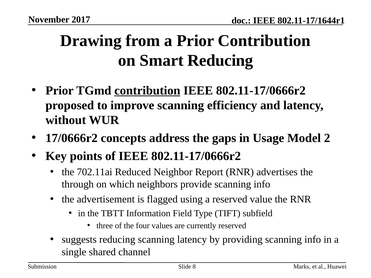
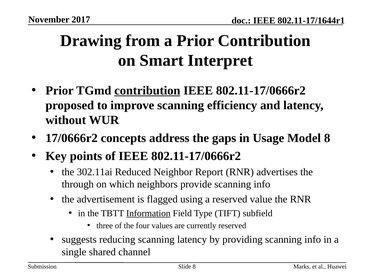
Smart Reducing: Reducing -> Interpret
Model 2: 2 -> 8
702.11ai: 702.11ai -> 302.11ai
Information underline: none -> present
